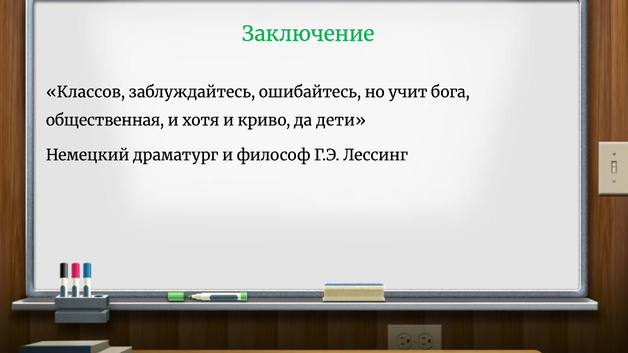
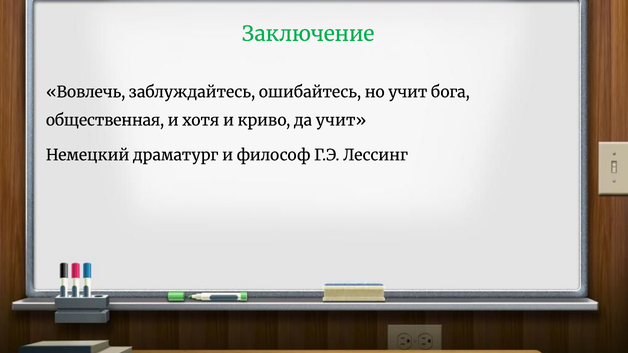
Классов: Классов -> Вовлечь
да дети: дети -> учит
